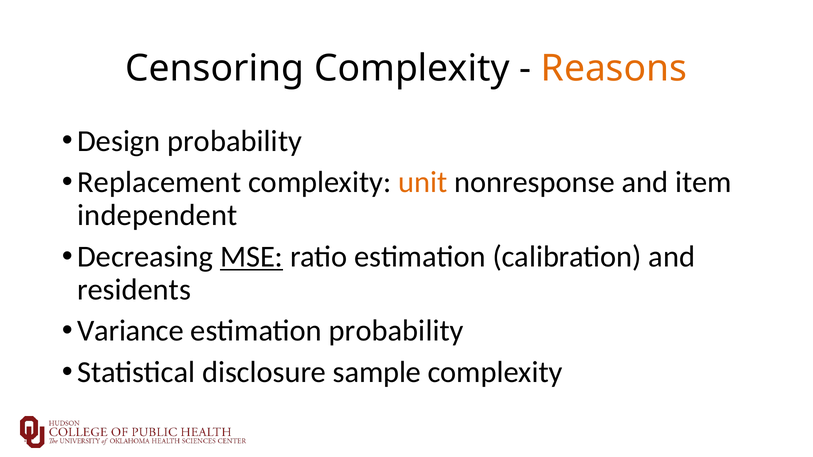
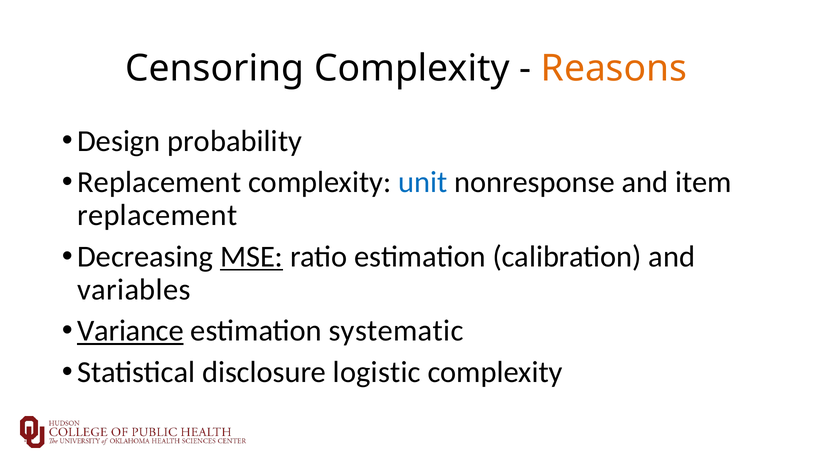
unit colour: orange -> blue
independent at (157, 215): independent -> replacement
residents: residents -> variables
Variance underline: none -> present
estimation probability: probability -> systematic
sample: sample -> logistic
